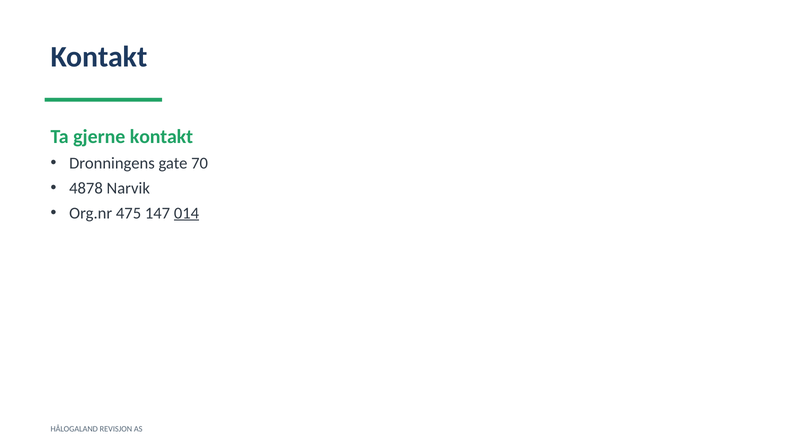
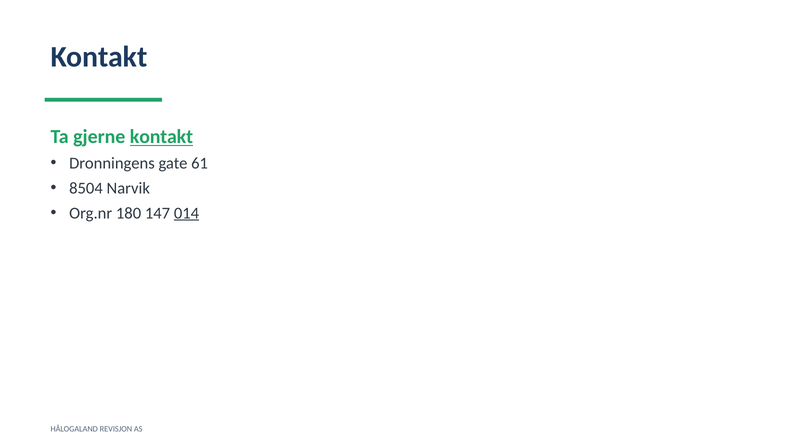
kontakt at (161, 137) underline: none -> present
70: 70 -> 61
4878: 4878 -> 8504
475: 475 -> 180
